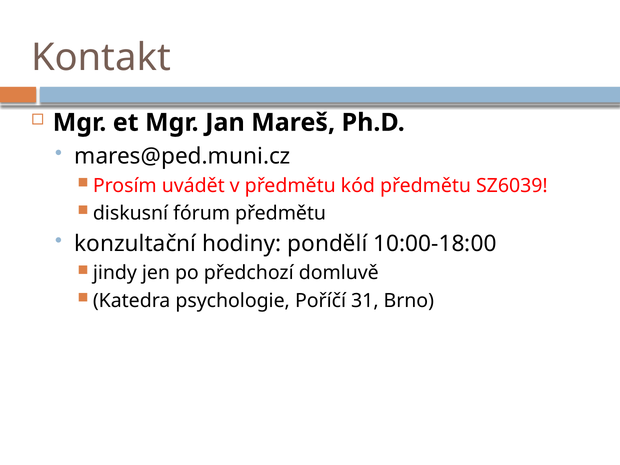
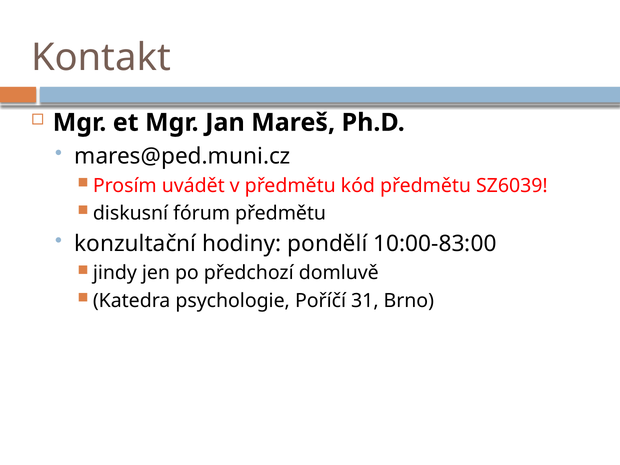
10:00-18:00: 10:00-18:00 -> 10:00-83:00
